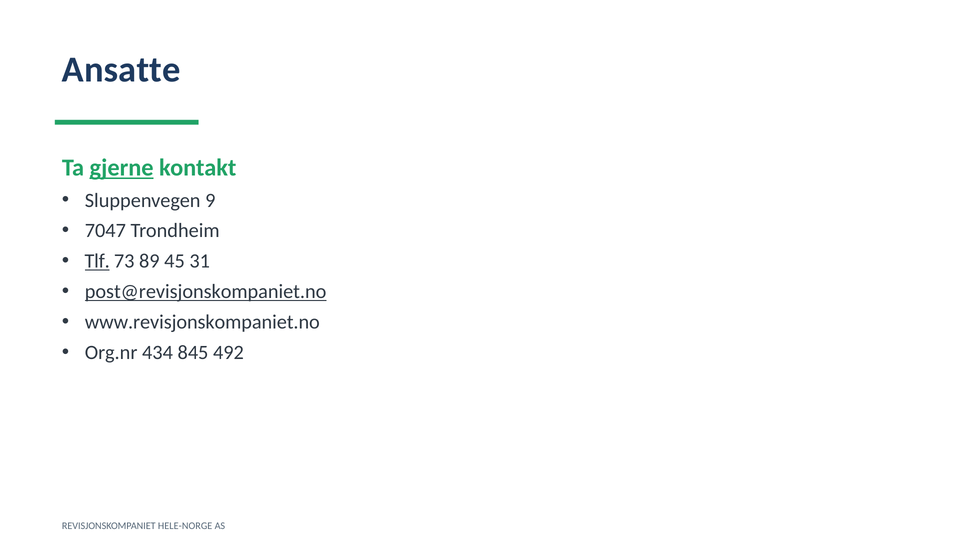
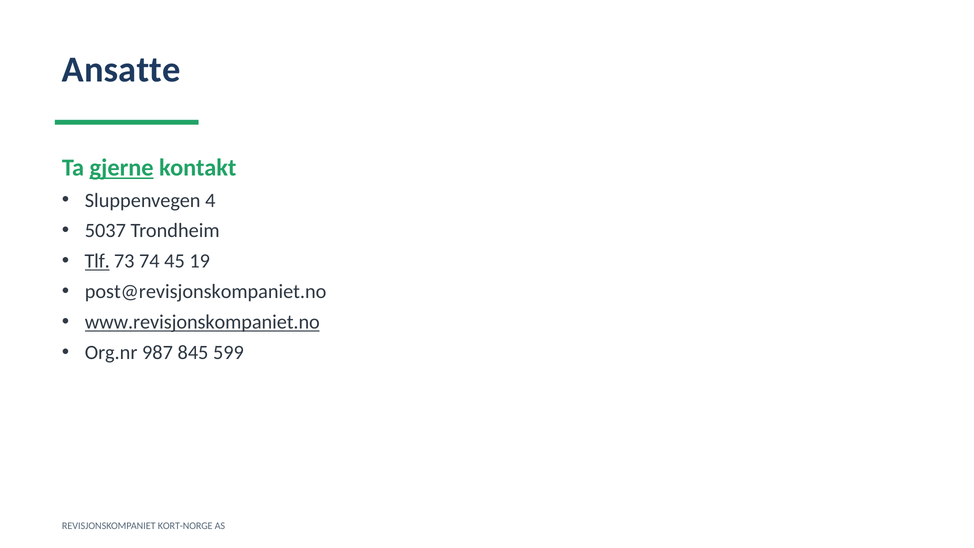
9: 9 -> 4
7047: 7047 -> 5037
89: 89 -> 74
31: 31 -> 19
post@revisjonskompaniet.no underline: present -> none
www.revisjonskompaniet.no underline: none -> present
434: 434 -> 987
492: 492 -> 599
HELE-NORGE: HELE-NORGE -> KORT-NORGE
